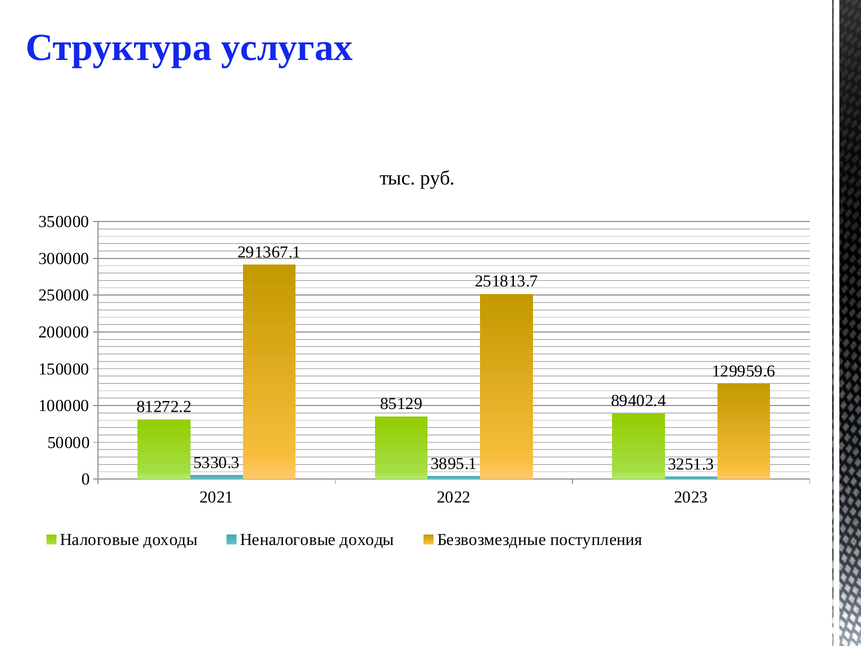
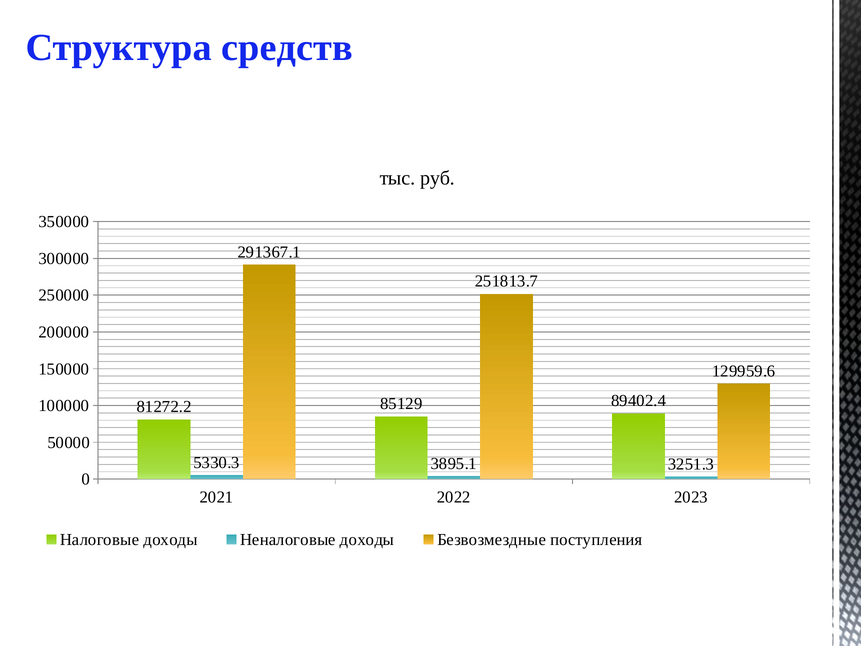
услугах: услугах -> средств
